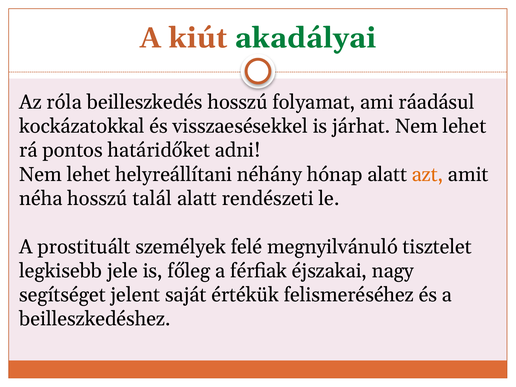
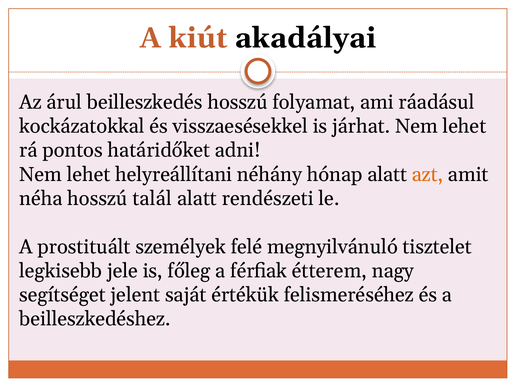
akadályai colour: green -> black
róla: róla -> árul
éjszakai: éjszakai -> étterem
